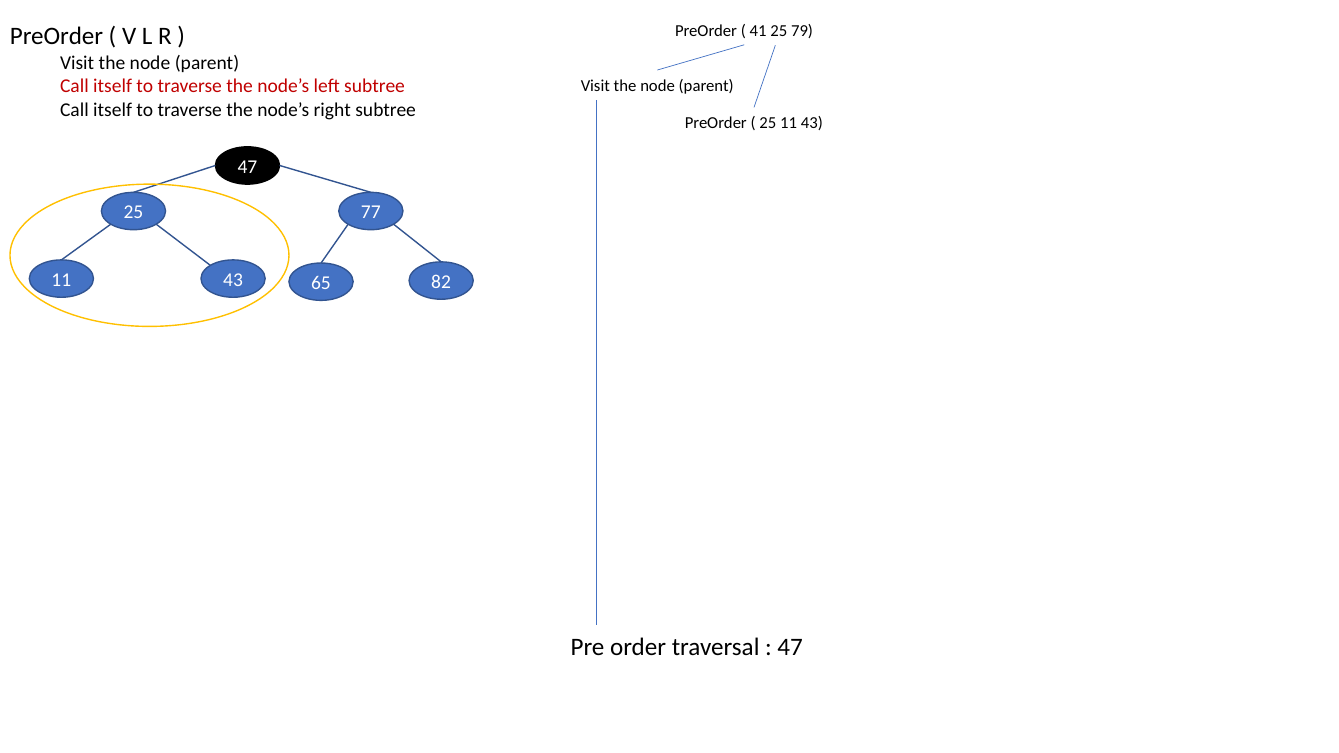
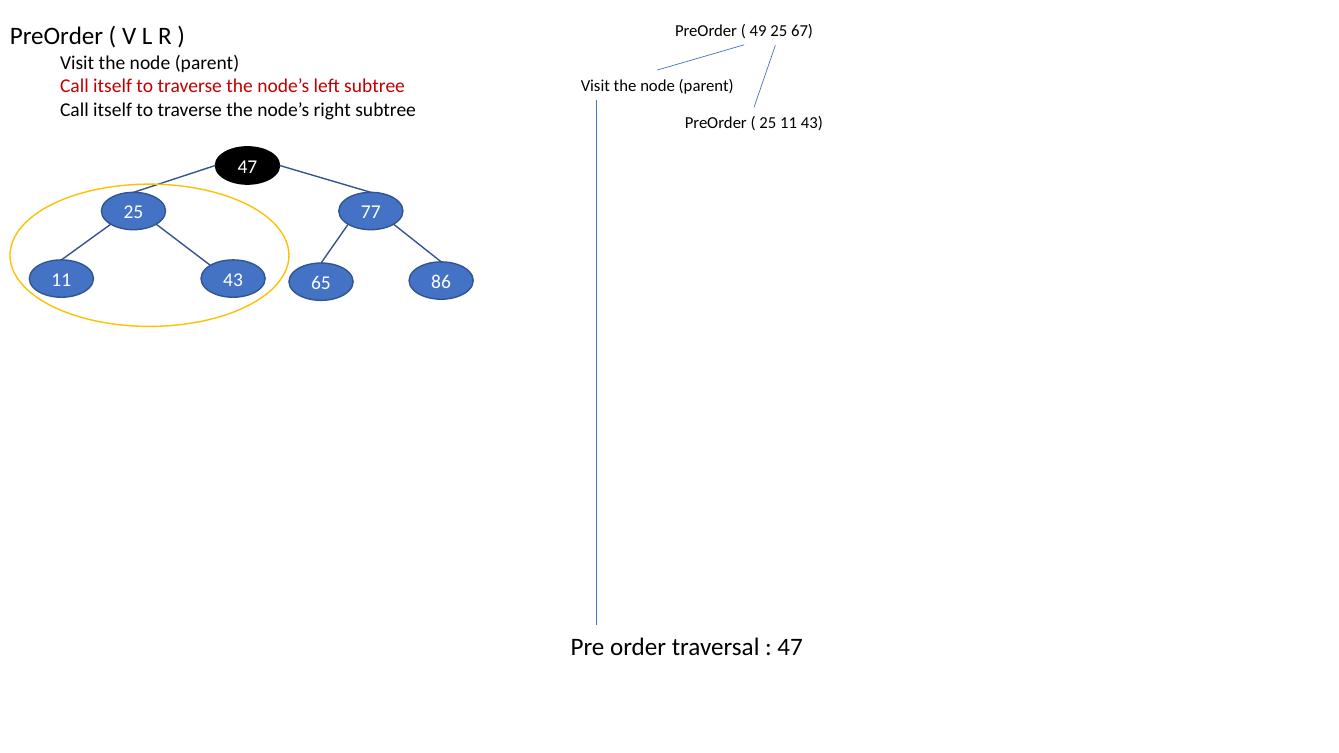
41: 41 -> 49
79: 79 -> 67
82: 82 -> 86
